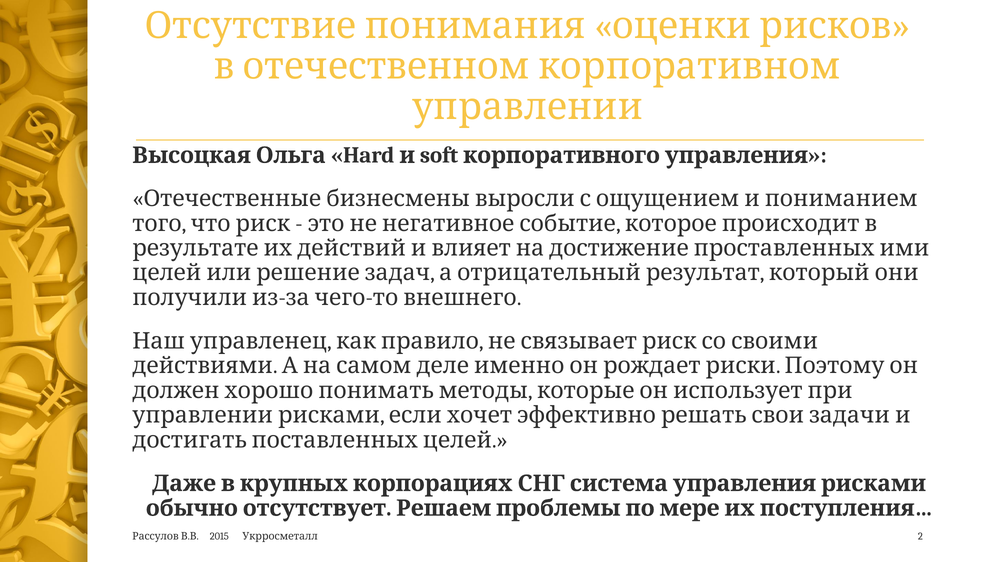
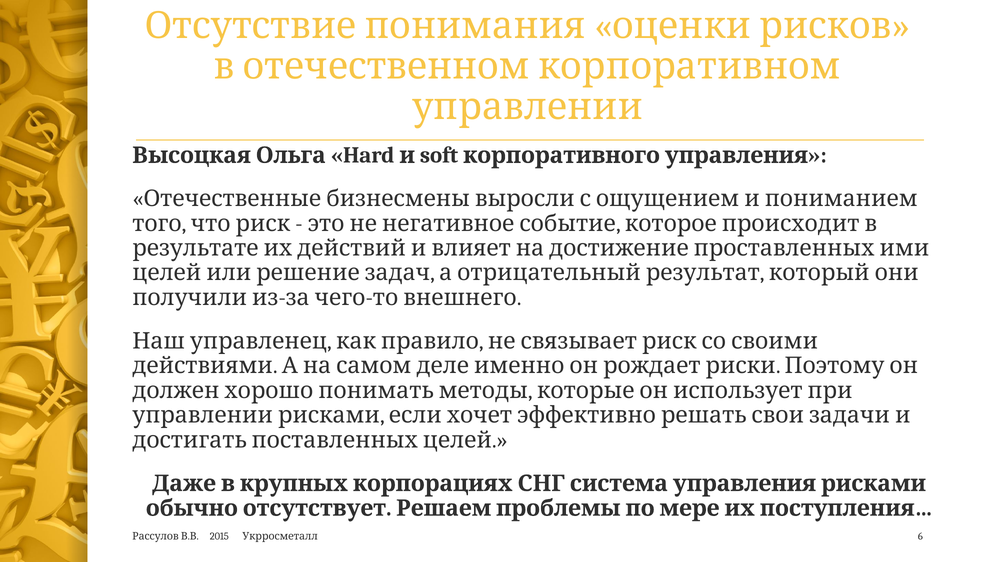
2: 2 -> 6
